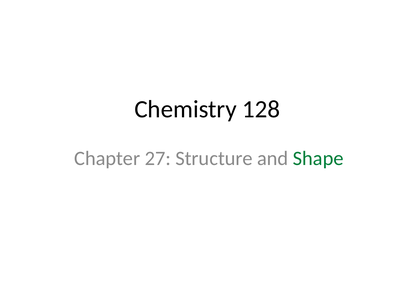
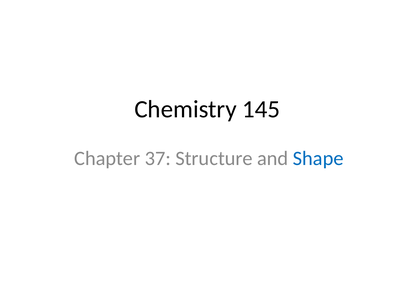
128: 128 -> 145
27: 27 -> 37
Shape colour: green -> blue
